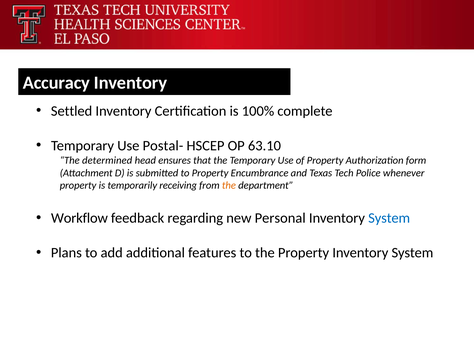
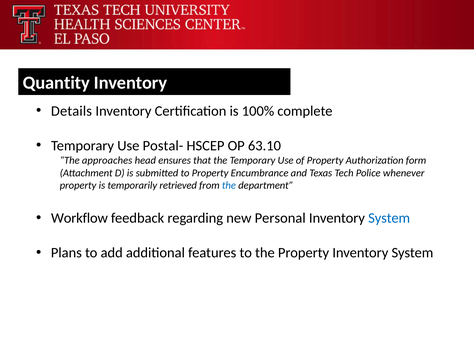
Accuracy: Accuracy -> Quantity
Settled: Settled -> Details
determined: determined -> approaches
receiving: receiving -> retrieved
the at (229, 186) colour: orange -> blue
